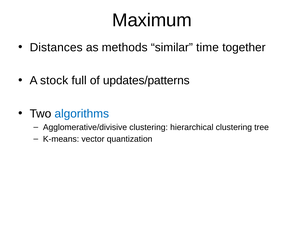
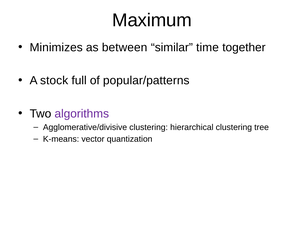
Distances: Distances -> Minimizes
methods: methods -> between
updates/patterns: updates/patterns -> popular/patterns
algorithms colour: blue -> purple
